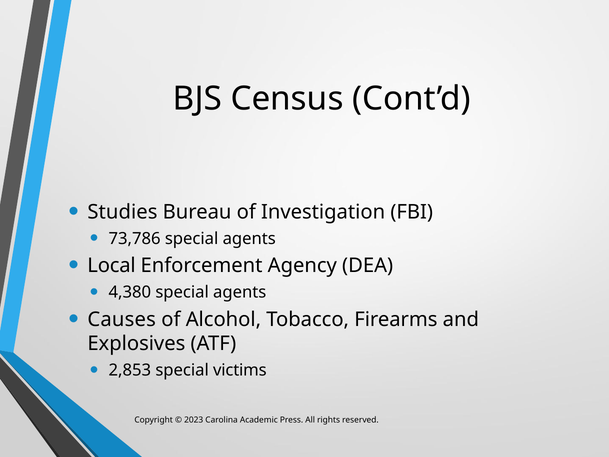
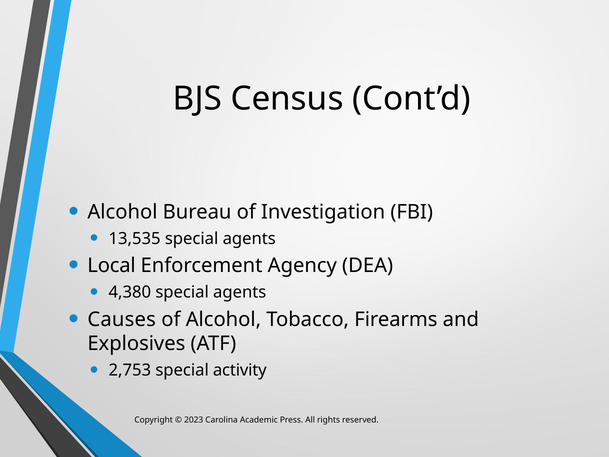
Studies at (122, 212): Studies -> Alcohol
73,786: 73,786 -> 13,535
2,853: 2,853 -> 2,753
victims: victims -> activity
